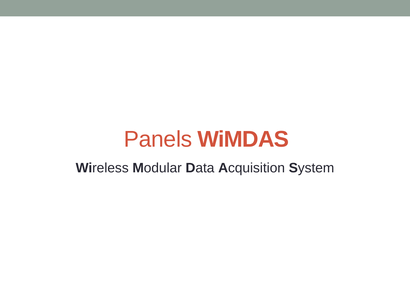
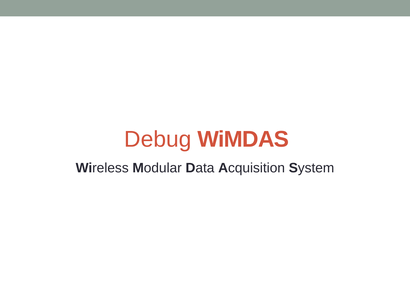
Panels: Panels -> Debug
